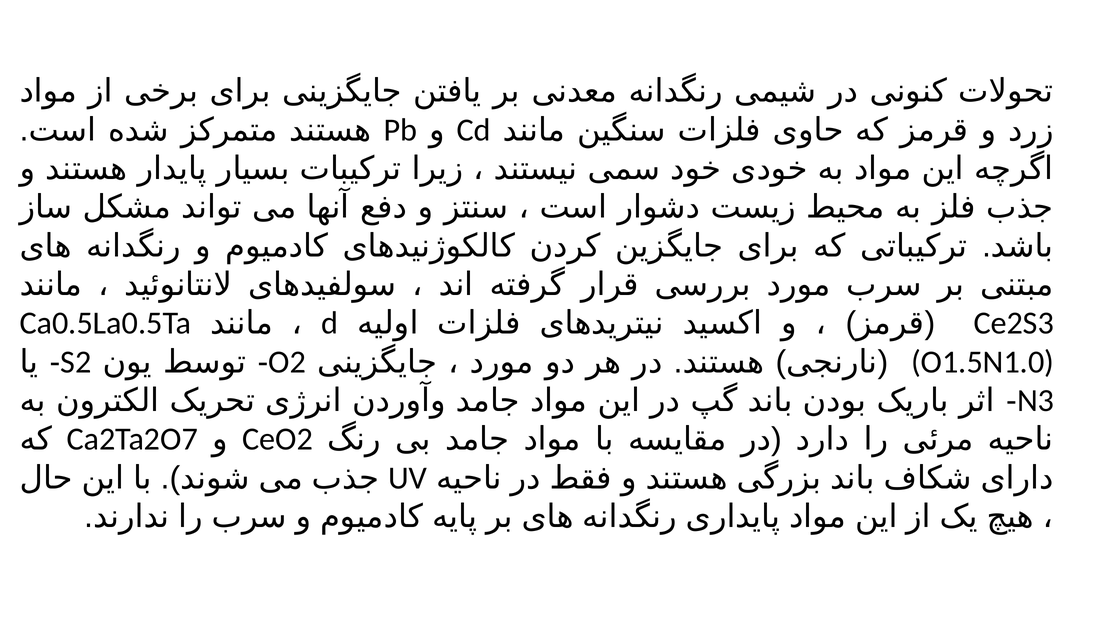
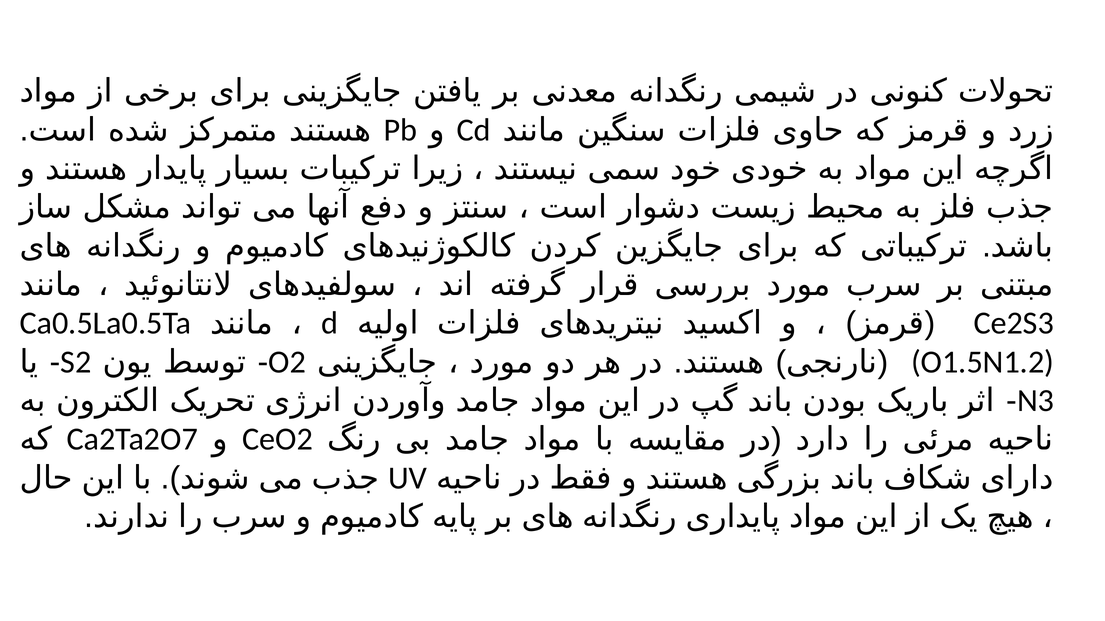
O1.5N1.0: O1.5N1.0 -> O1.5N1.2
